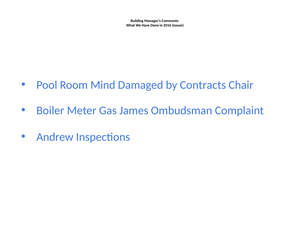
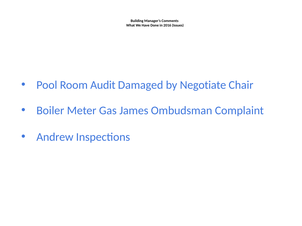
Mind: Mind -> Audit
Contracts: Contracts -> Negotiate
